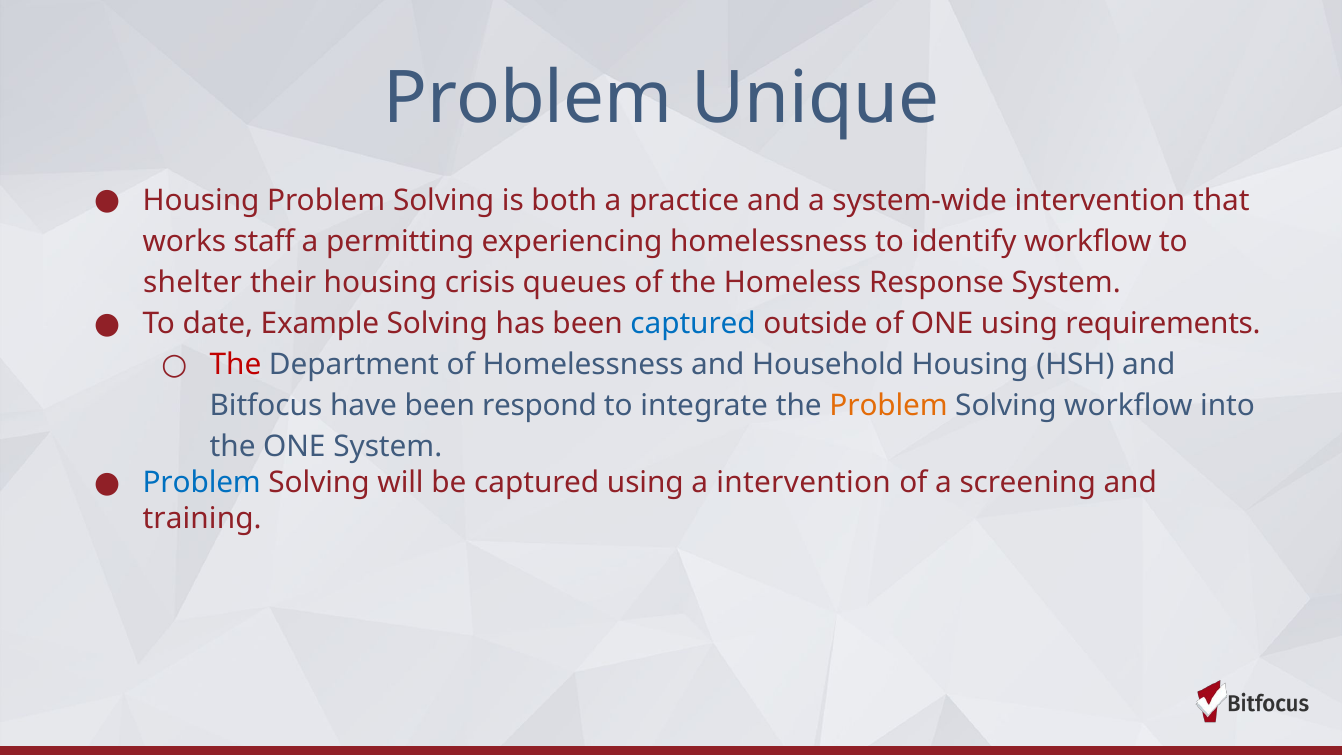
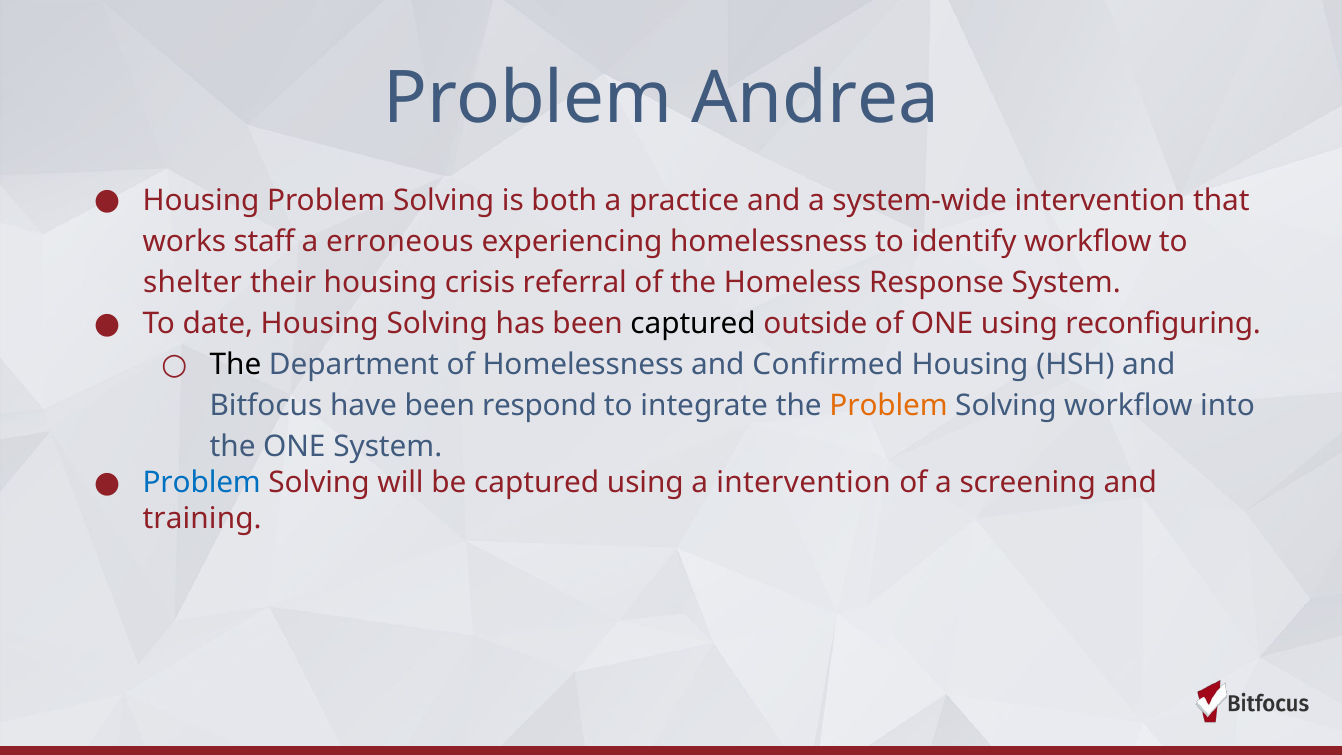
Unique: Unique -> Andrea
permitting: permitting -> erroneous
queues: queues -> referral
date Example: Example -> Housing
captured at (693, 324) colour: blue -> black
requirements: requirements -> reconfiguring
The at (236, 365) colour: red -> black
Household: Household -> Confirmed
